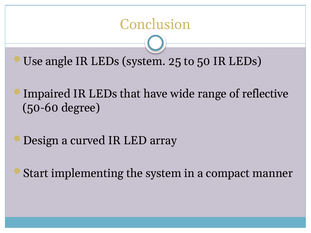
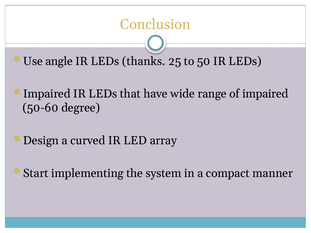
LEDs system: system -> thanks
of reflective: reflective -> impaired
